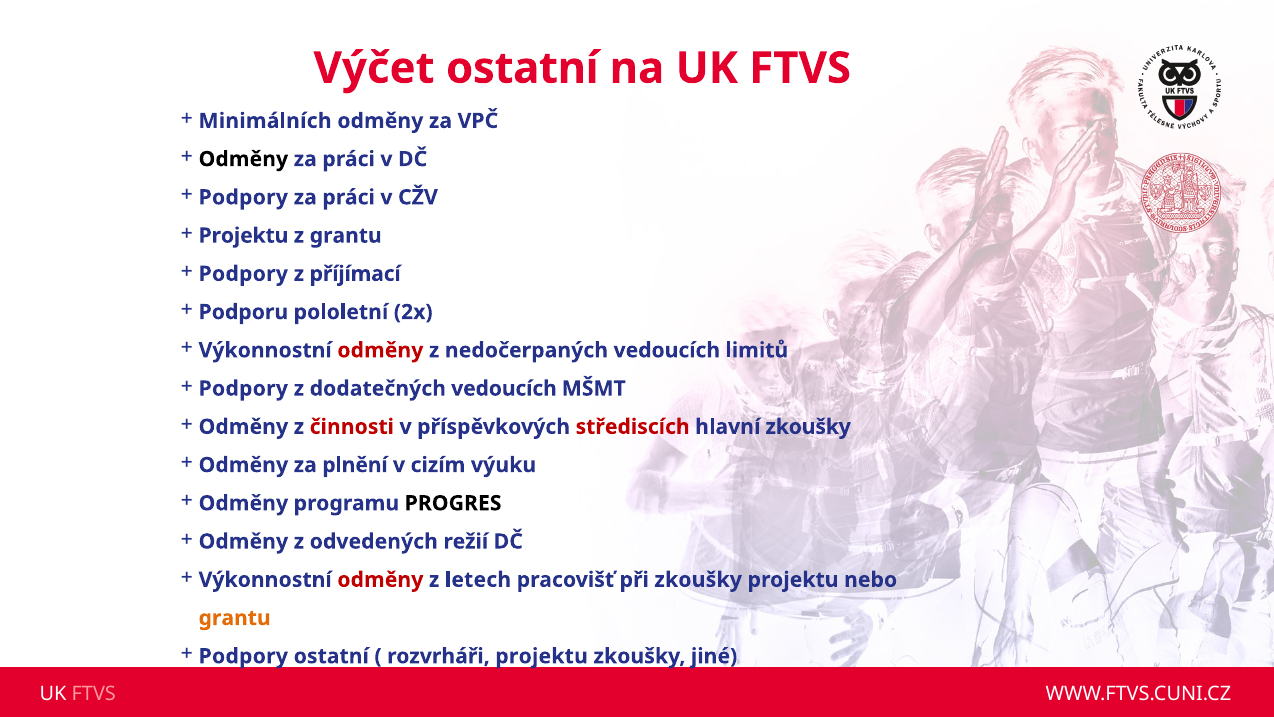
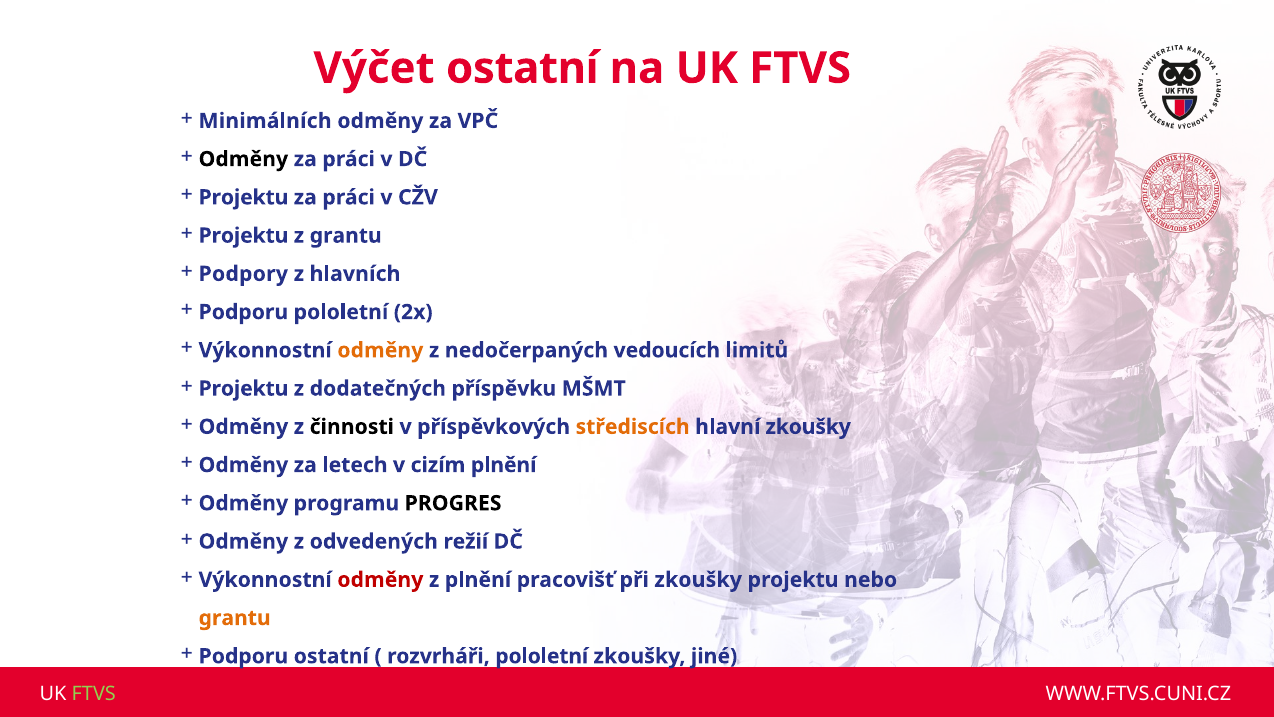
Podpory at (243, 197): Podpory -> Projektu
příjímací: příjímací -> hlavních
odměny at (380, 350) colour: red -> orange
Podpory at (243, 388): Podpory -> Projektu
dodatečných vedoucích: vedoucích -> příspěvku
činnosti colour: red -> black
střediscích colour: red -> orange
plnění: plnění -> letech
cizím výuku: výuku -> plnění
z letech: letech -> plnění
Podpory at (243, 656): Podpory -> Podporu
rozvrháři projektu: projektu -> pololetní
FTVS at (94, 693) colour: pink -> light green
